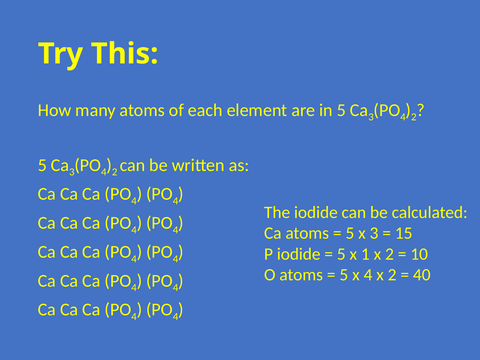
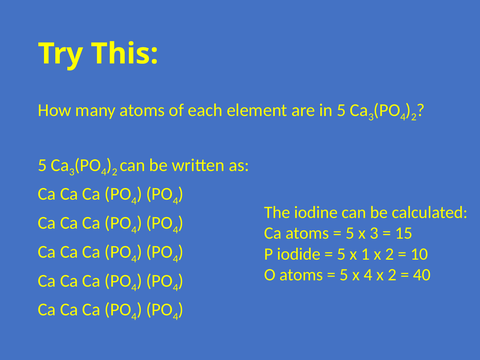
The iodide: iodide -> iodine
